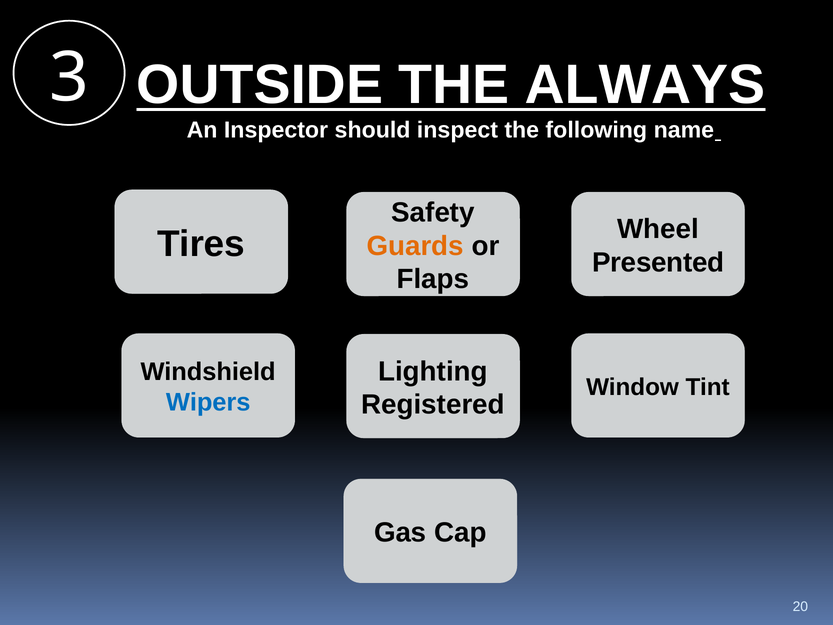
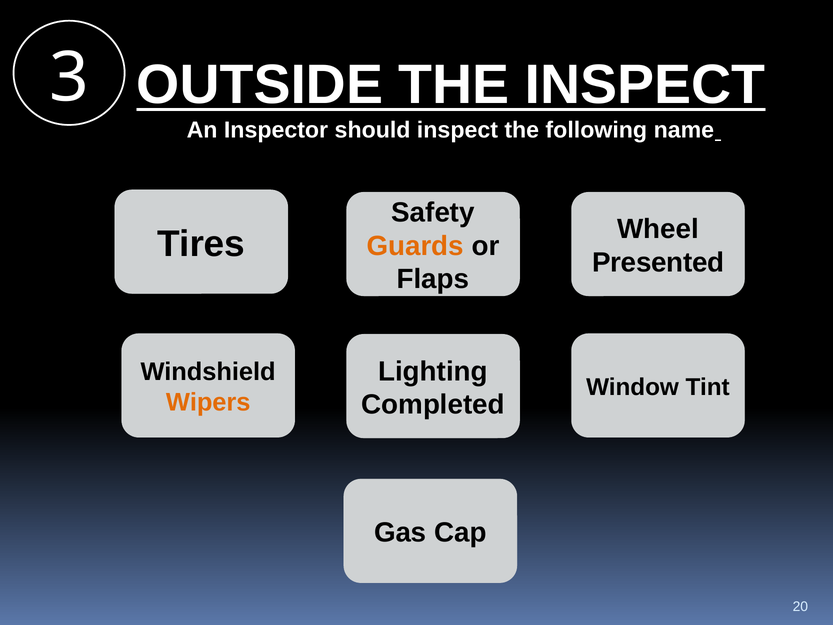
THE ALWAYS: ALWAYS -> INSPECT
Wipers colour: blue -> orange
Registered: Registered -> Completed
